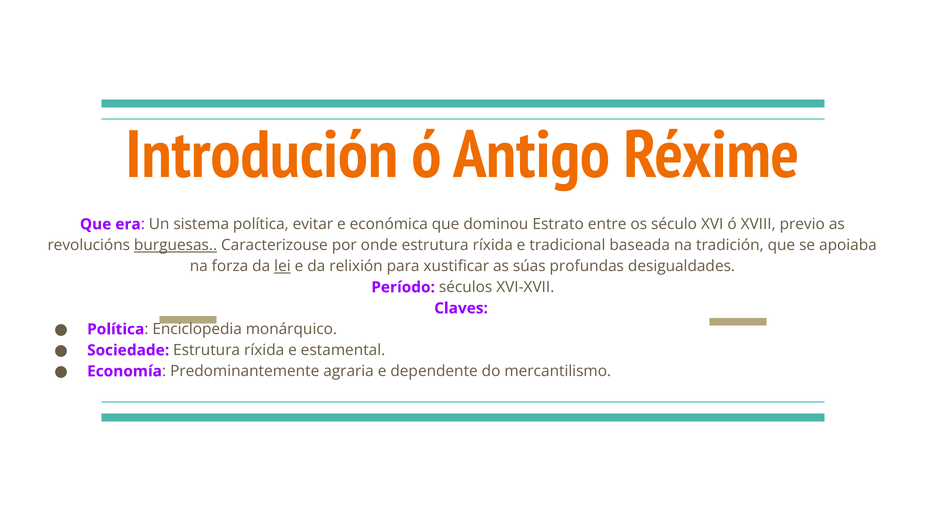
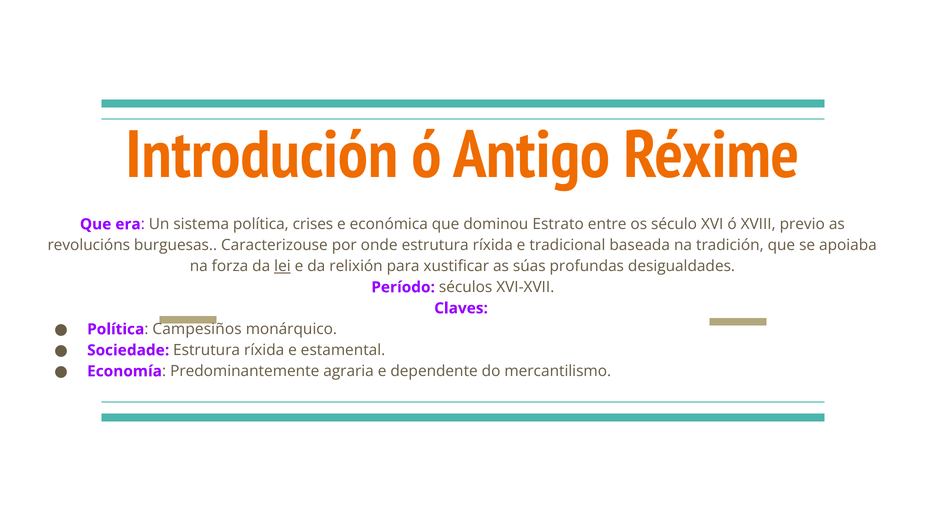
evitar: evitar -> crises
burguesas underline: present -> none
Enciclopedia: Enciclopedia -> Campesiños
